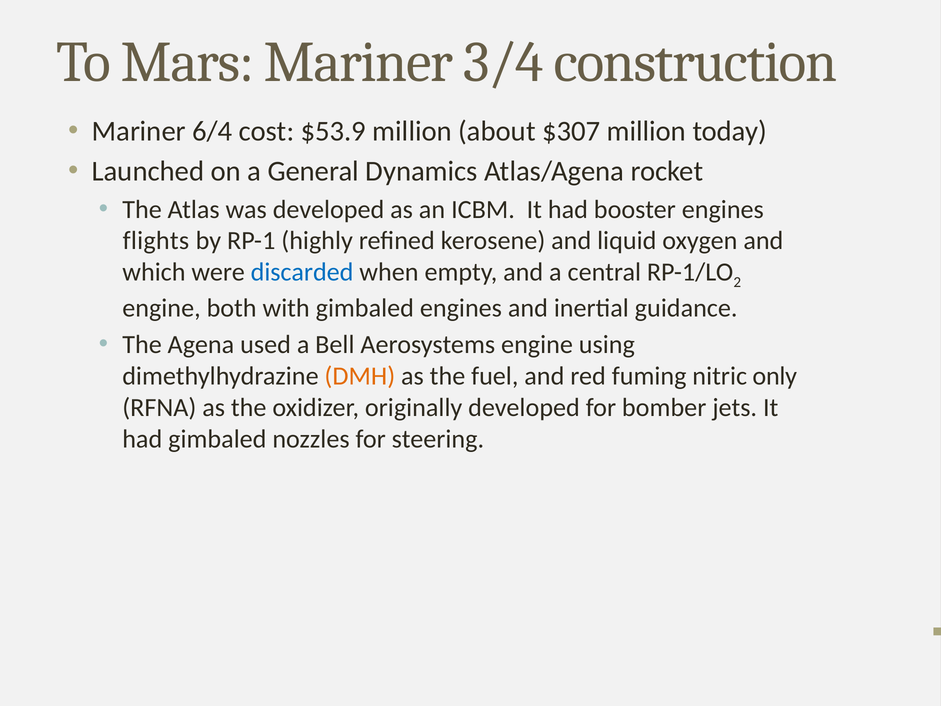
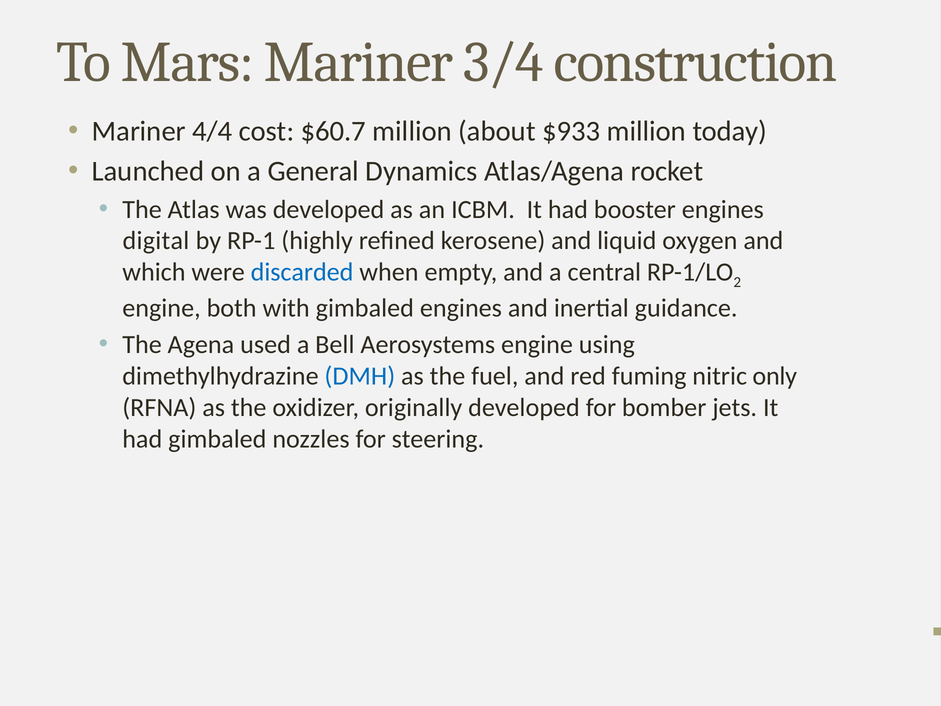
6/4: 6/4 -> 4/4
$53.9: $53.9 -> $60.7
$307: $307 -> $933
flights: flights -> digital
DMH colour: orange -> blue
